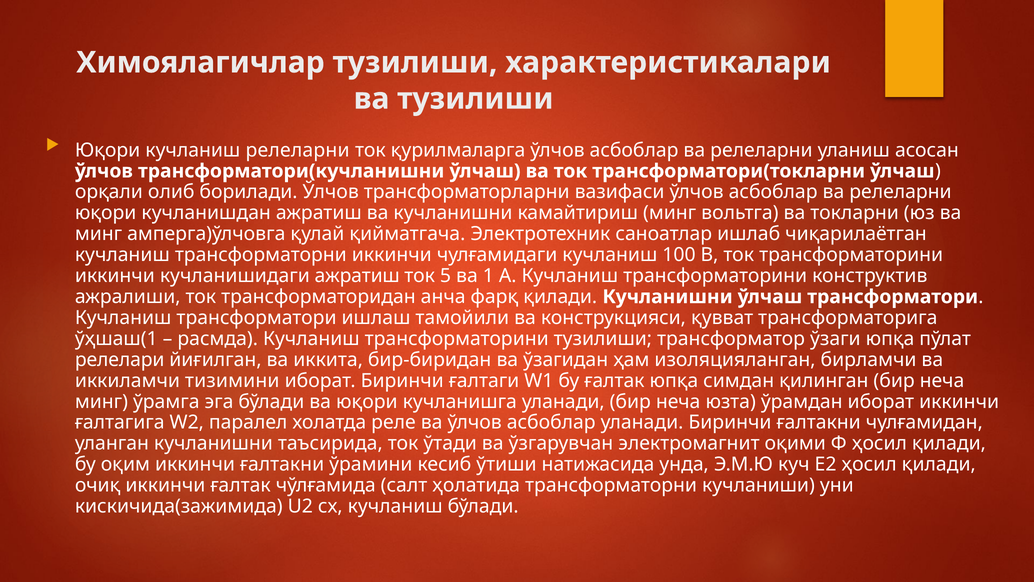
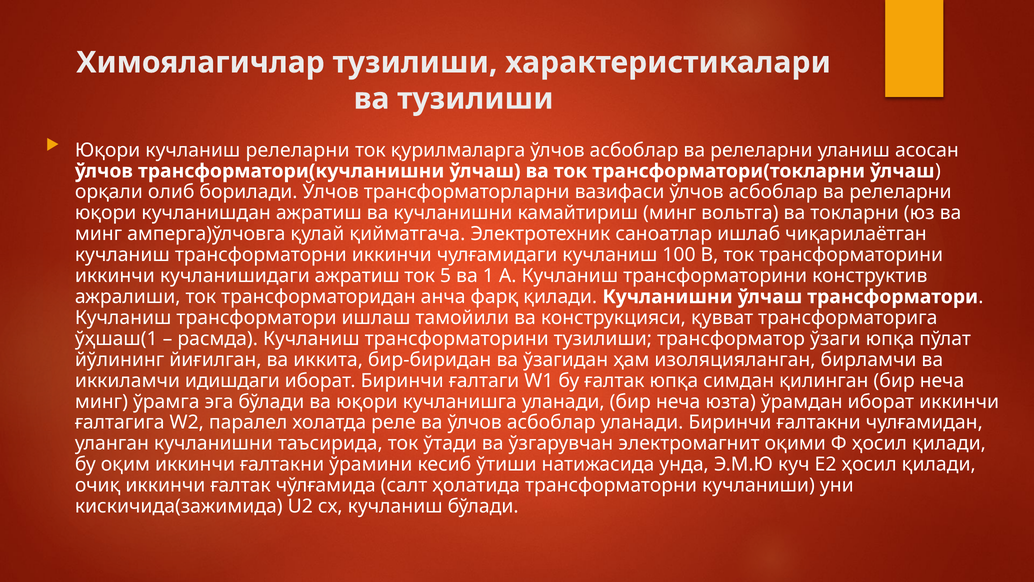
релелари: релелари -> йўлининг
тизимини: тизимини -> идишдаги
